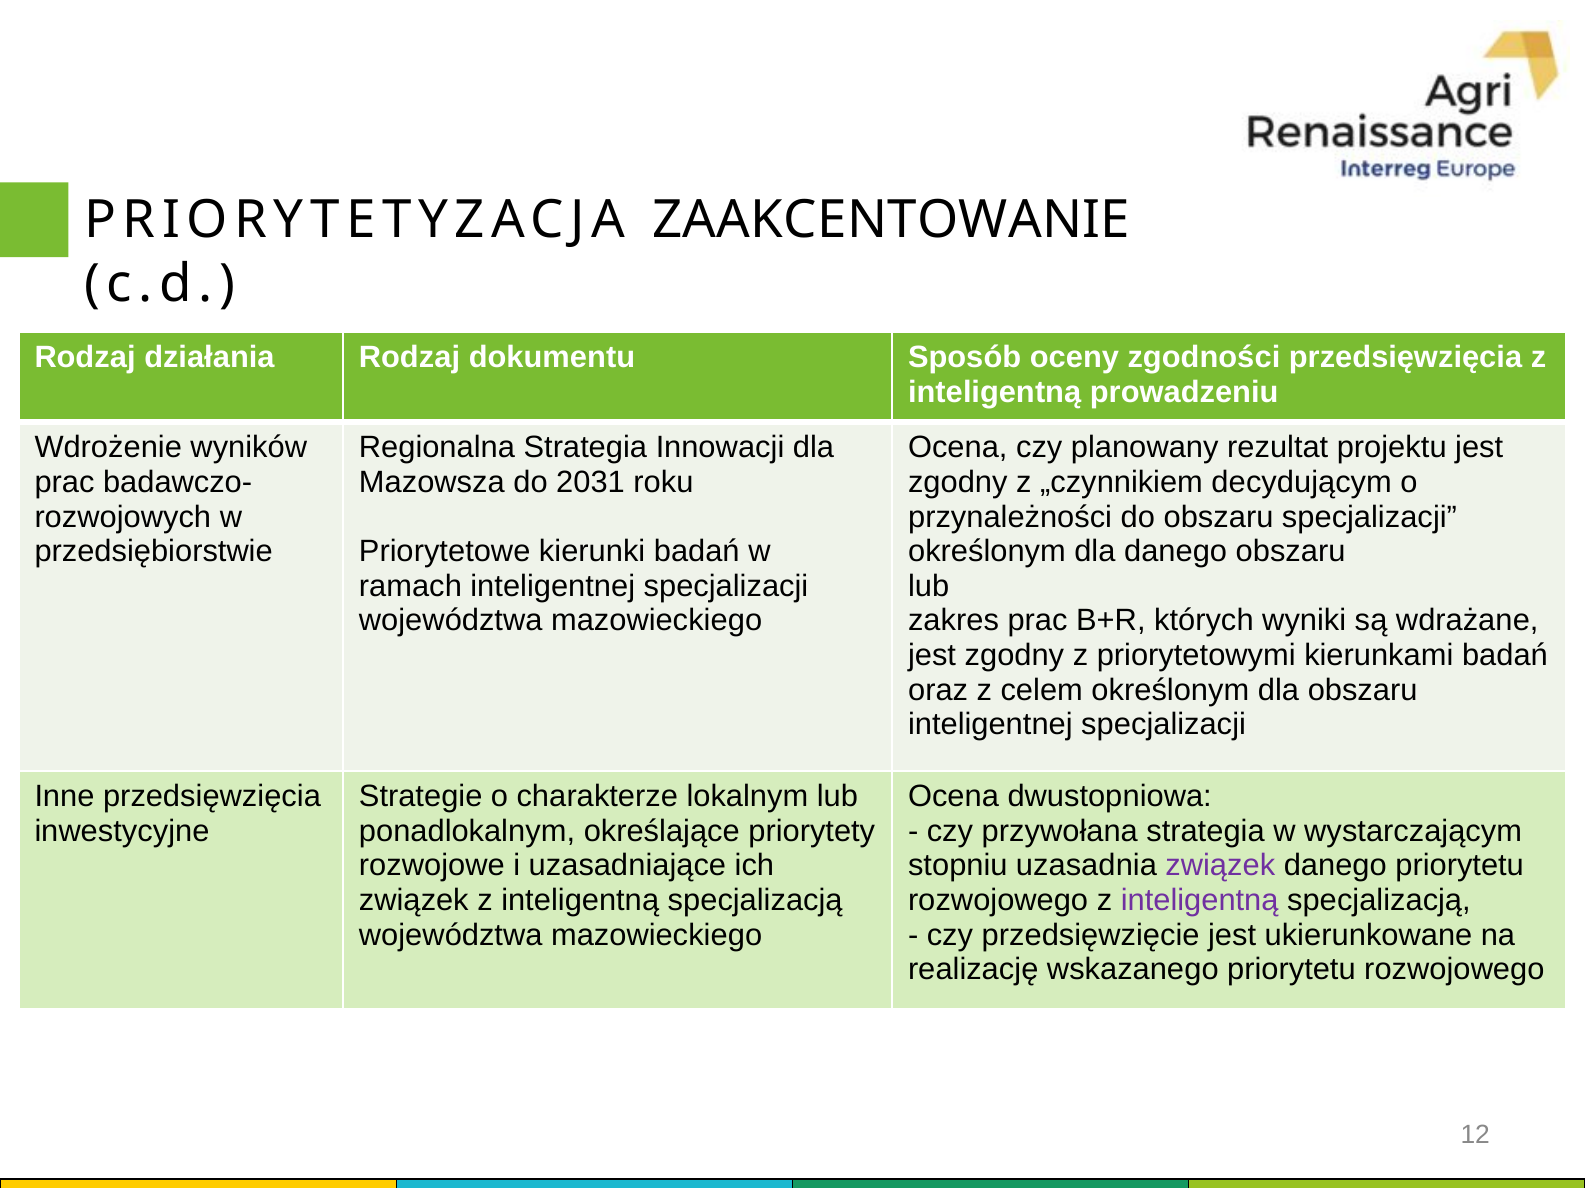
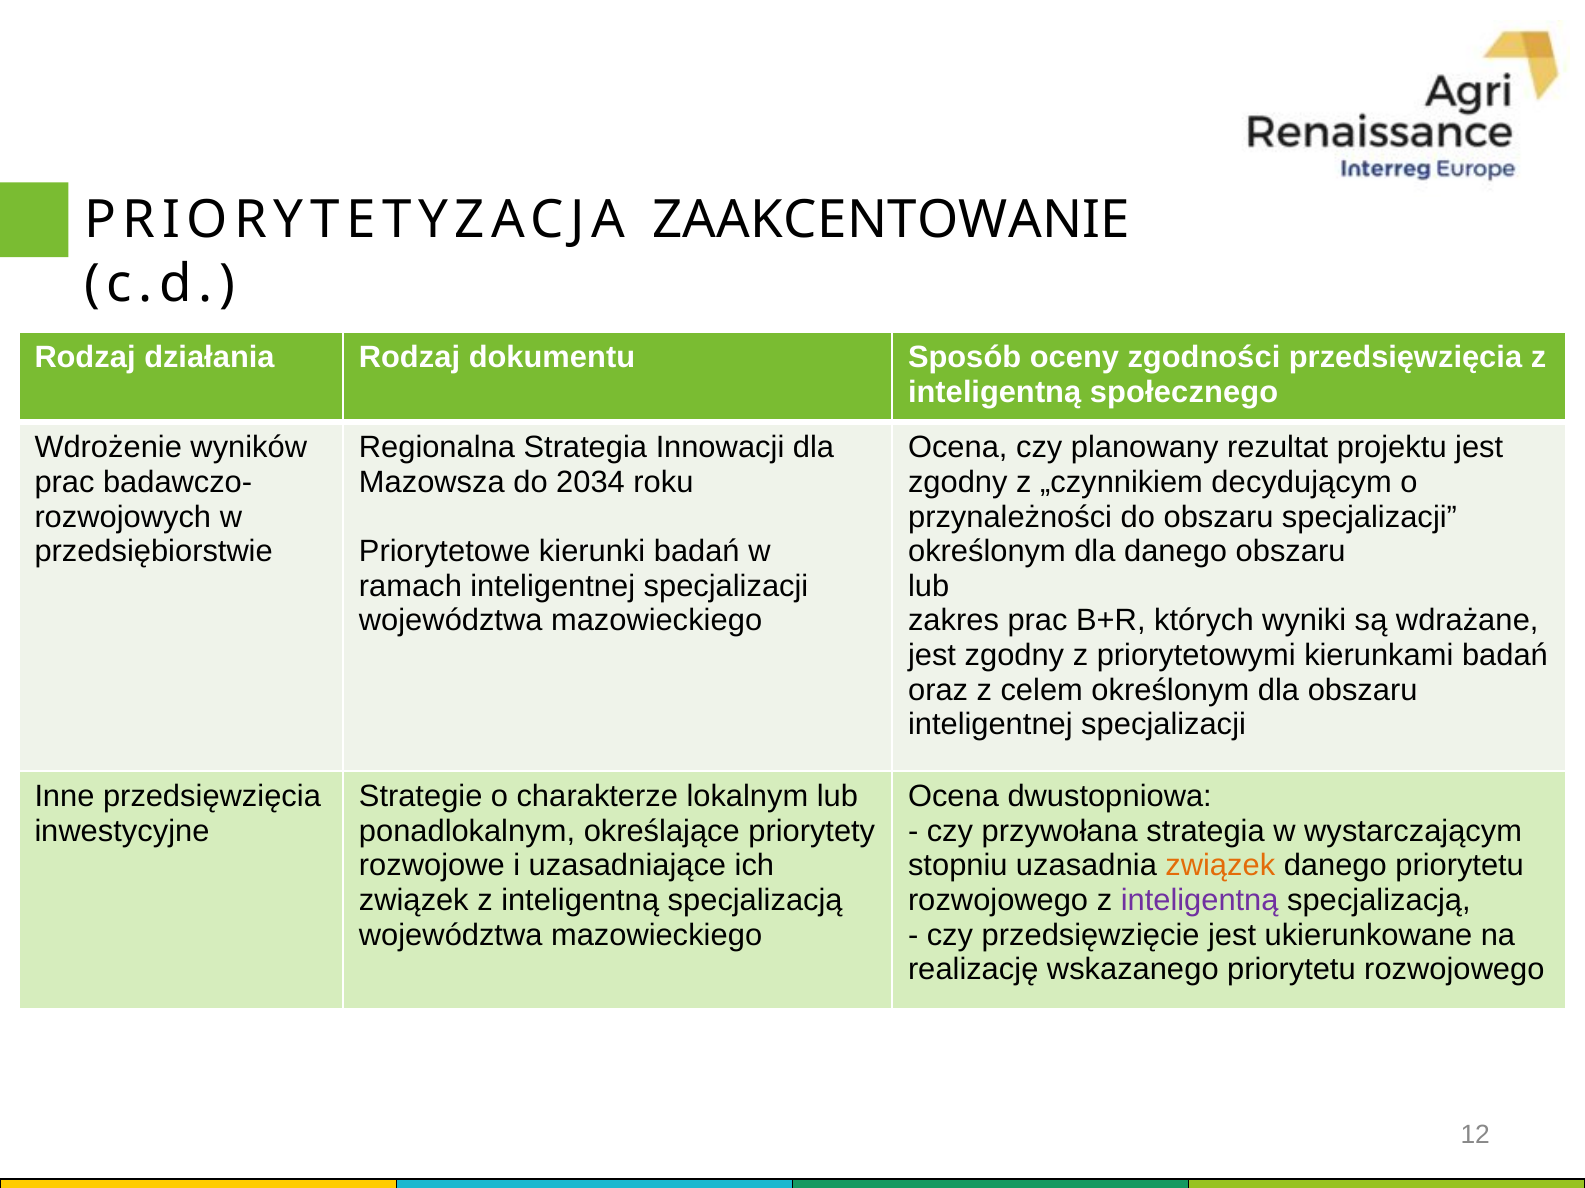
prowadzeniu: prowadzeniu -> społecznego
2031: 2031 -> 2034
związek at (1220, 866) colour: purple -> orange
